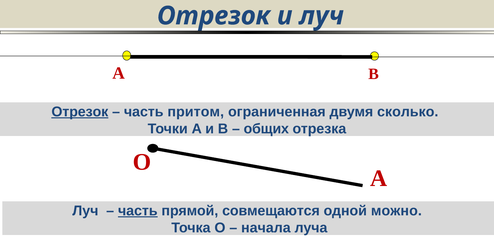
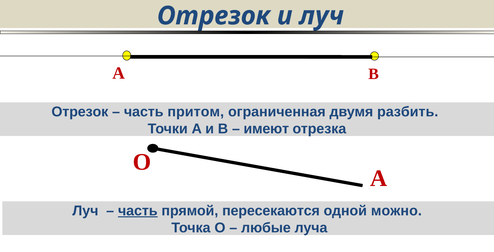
Отрезок at (80, 111) underline: present -> none
сколько: сколько -> разбить
общих: общих -> имеют
совмещаются: совмещаются -> пересекаются
начала: начала -> любые
